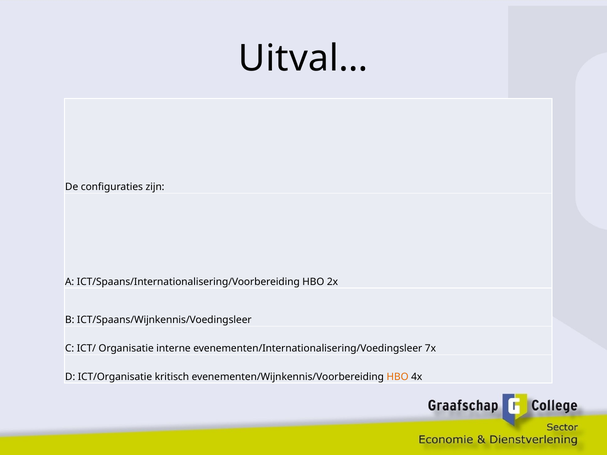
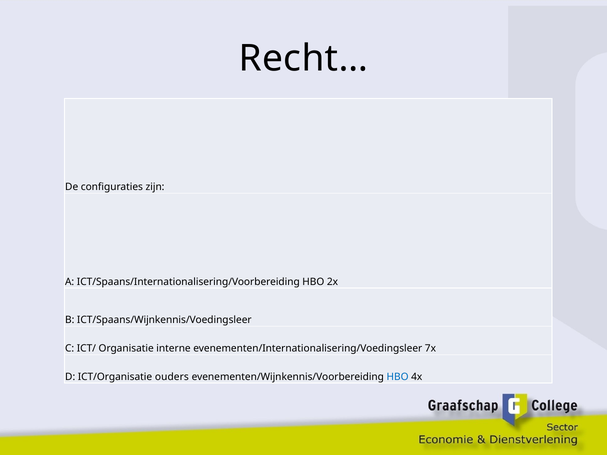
Uitval…: Uitval… -> Recht…
kritisch: kritisch -> ouders
HBO at (398, 377) colour: orange -> blue
